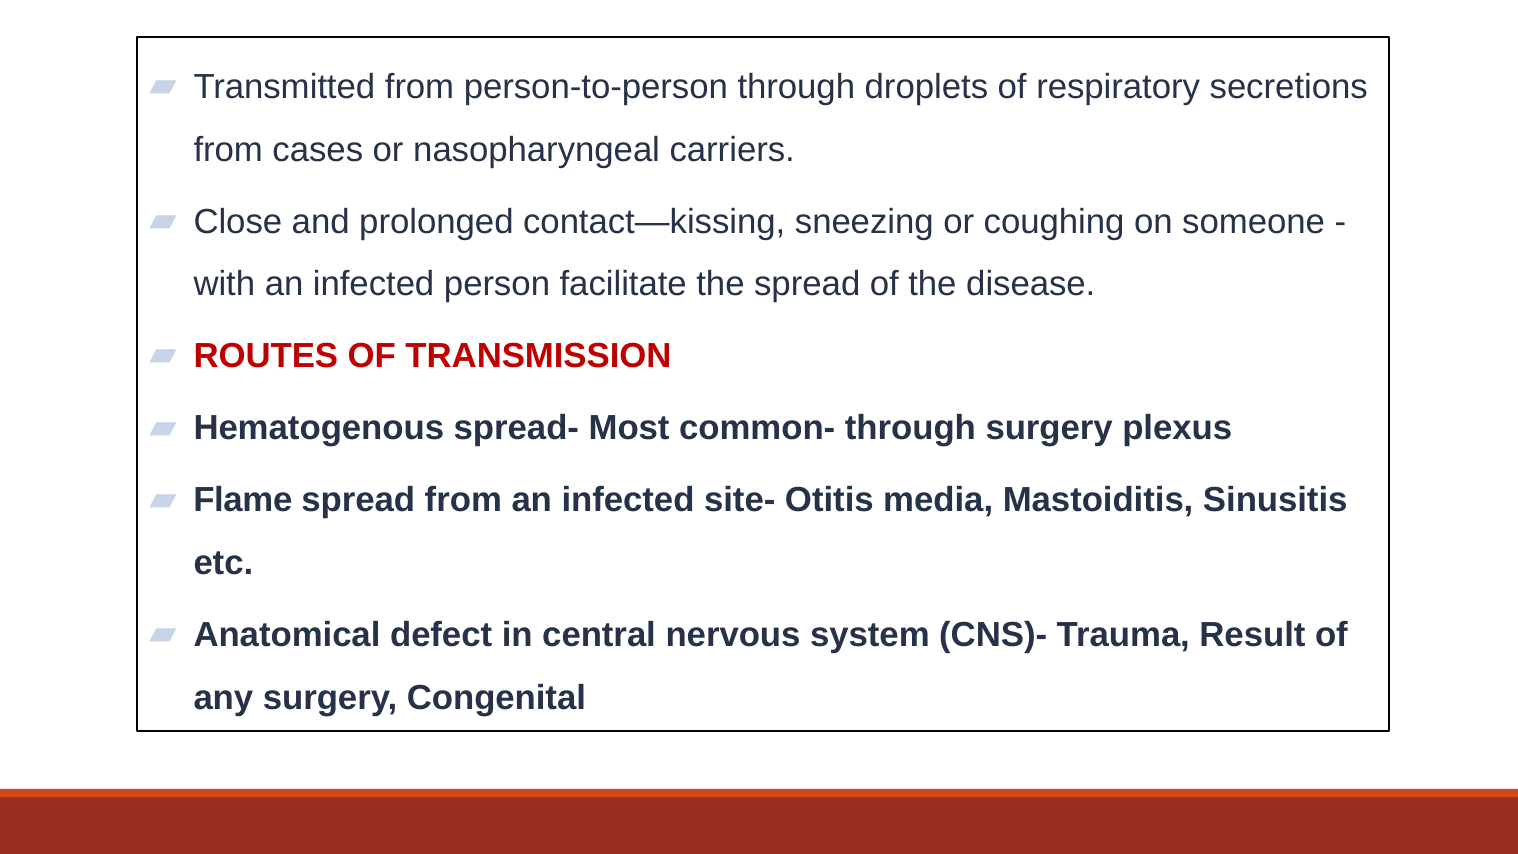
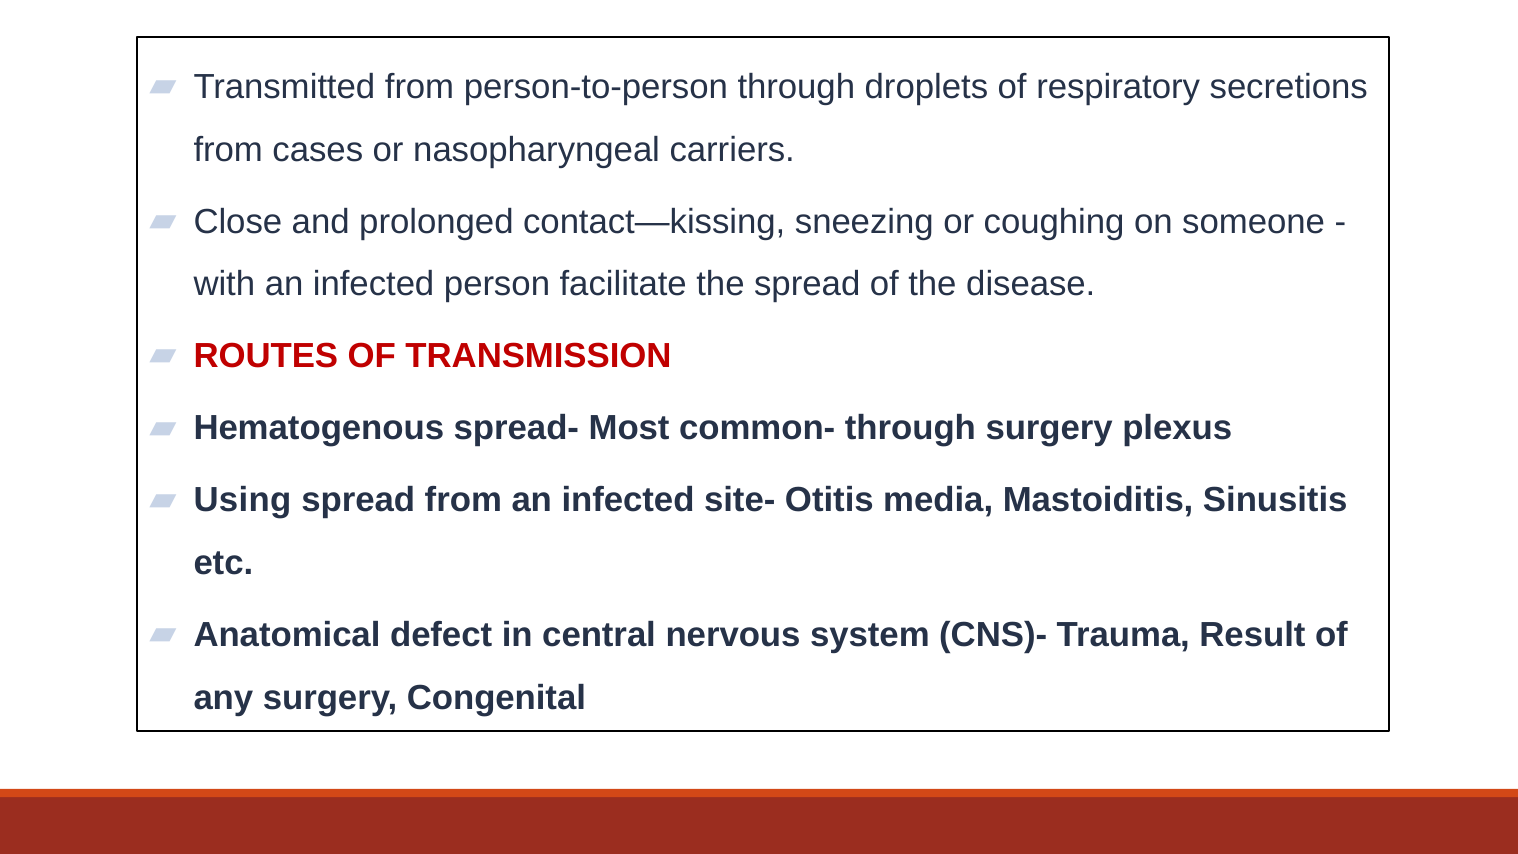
Flame: Flame -> Using
